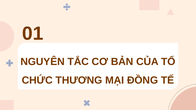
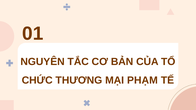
ĐỒNG: ĐỒNG -> PHẠM
